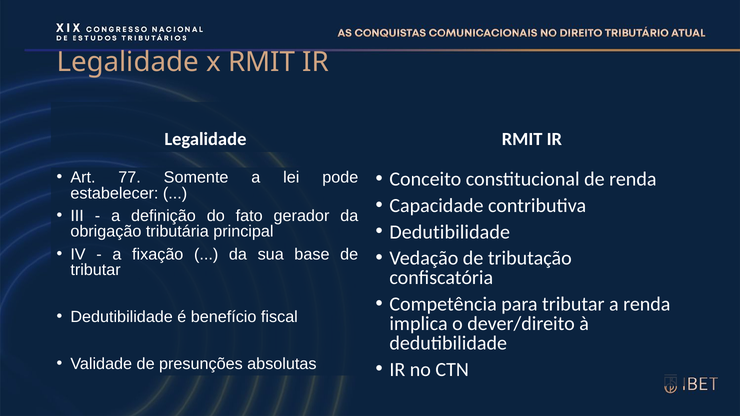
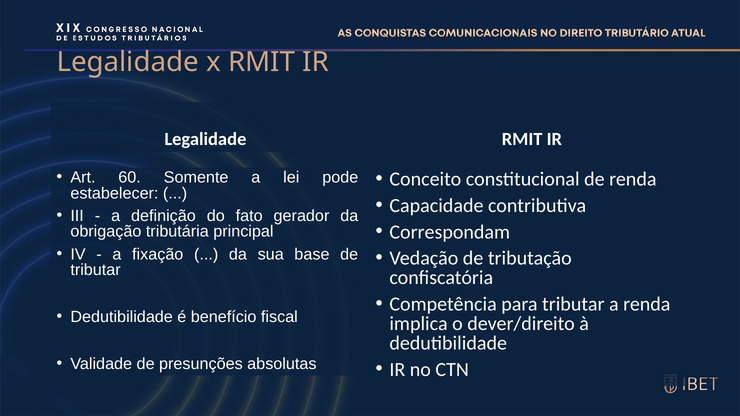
77: 77 -> 60
Dedutibilidade at (450, 232): Dedutibilidade -> Correspondam
